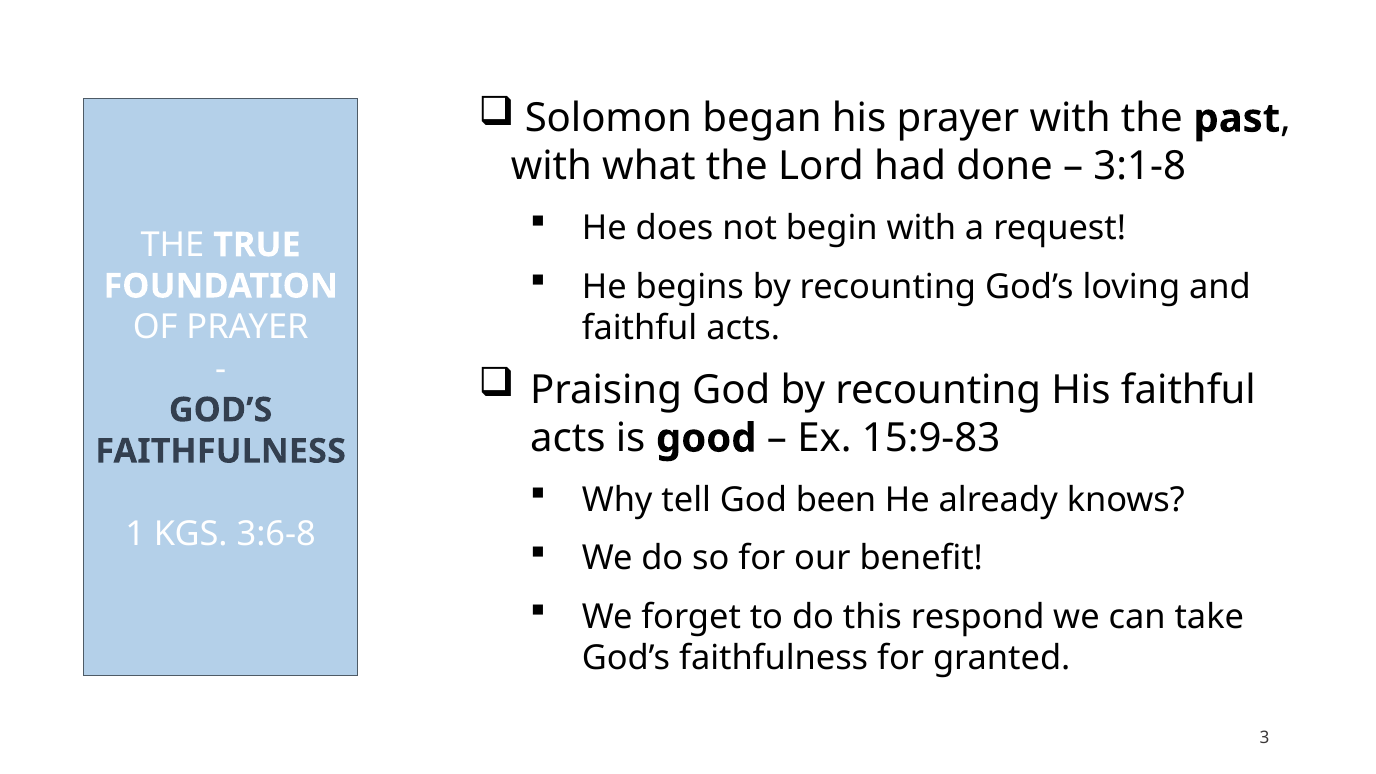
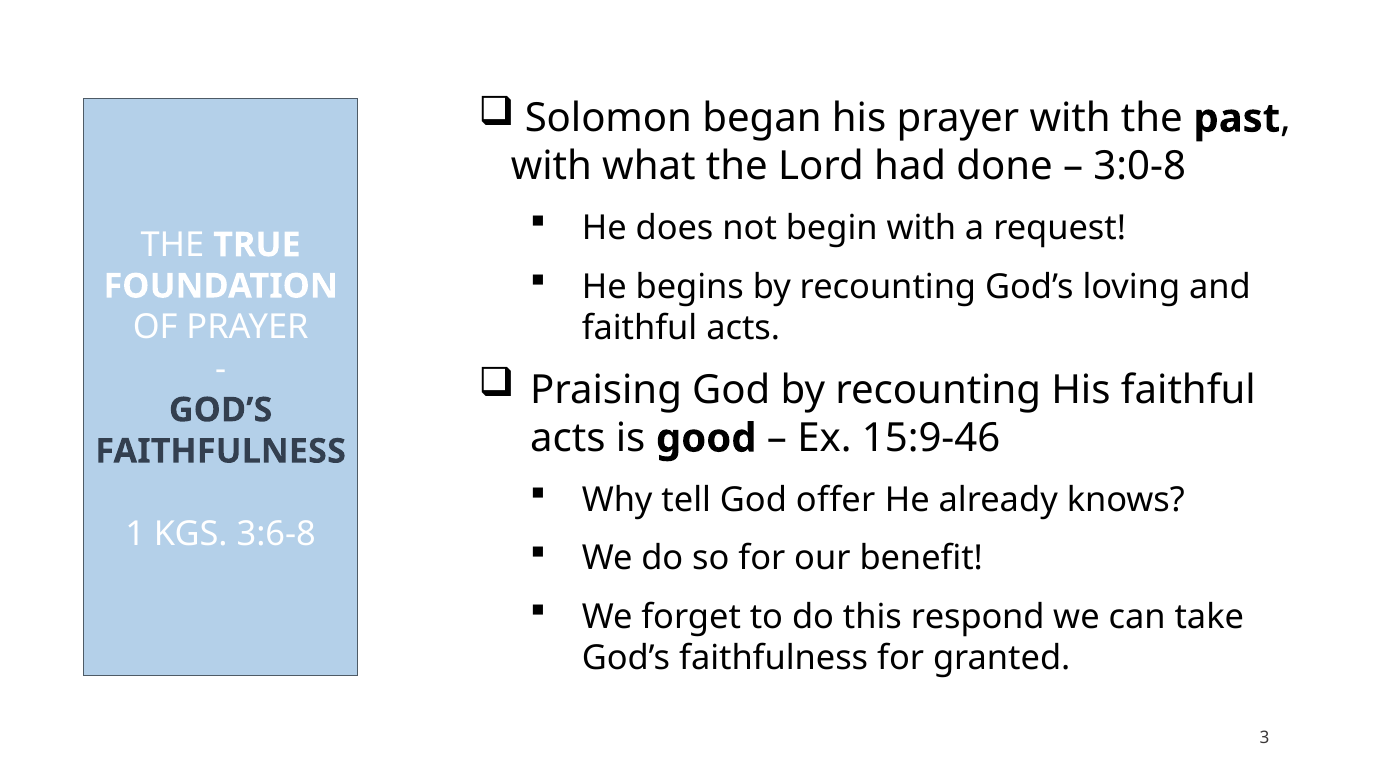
3:1-8: 3:1-8 -> 3:0-8
15:9-83: 15:9-83 -> 15:9-46
been: been -> offer
